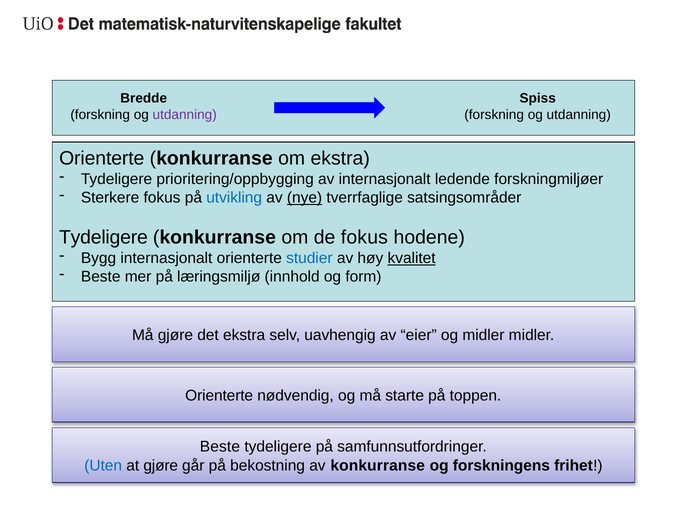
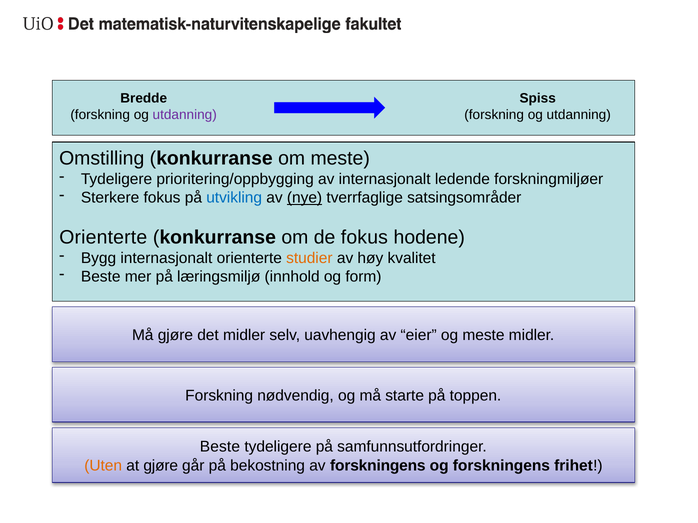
Orienterte at (102, 159): Orienterte -> Omstilling
om ekstra: ekstra -> meste
Tydeligere at (103, 238): Tydeligere -> Orienterte
studier colour: blue -> orange
kvalitet underline: present -> none
det ekstra: ekstra -> midler
og midler: midler -> meste
Orienterte at (219, 396): Orienterte -> Forskning
Uten colour: blue -> orange
av konkurranse: konkurranse -> forskningens
